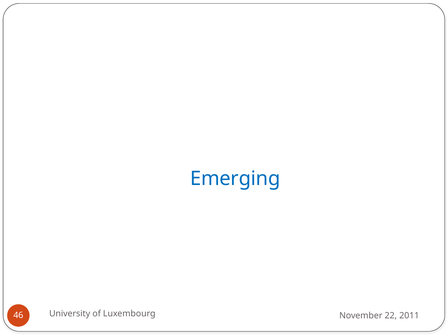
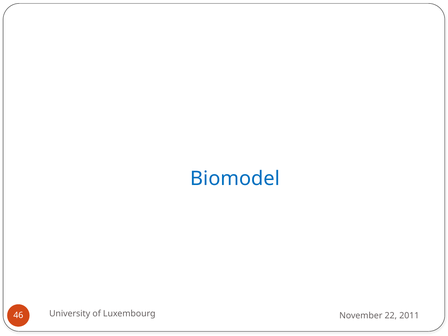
Emerging: Emerging -> Biomodel
